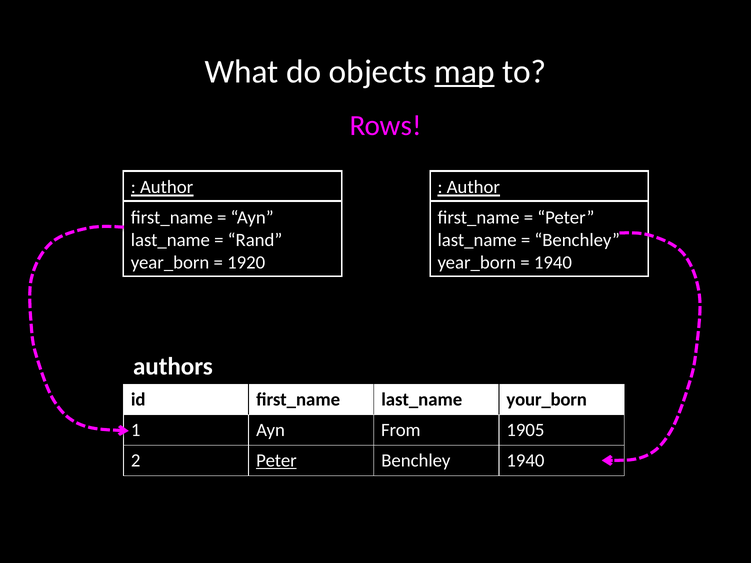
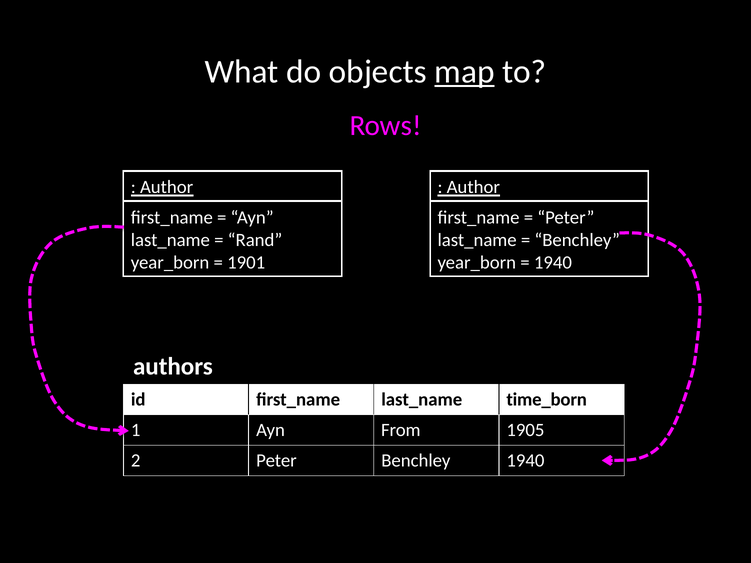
1920: 1920 -> 1901
your_born: your_born -> time_born
Peter at (276, 461) underline: present -> none
